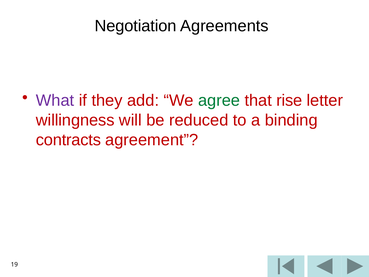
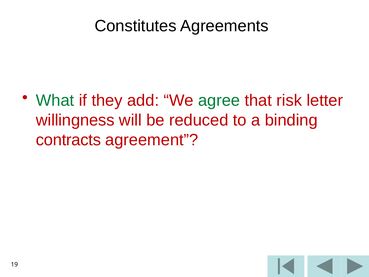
Negotiation: Negotiation -> Constitutes
What colour: purple -> green
rise: rise -> risk
